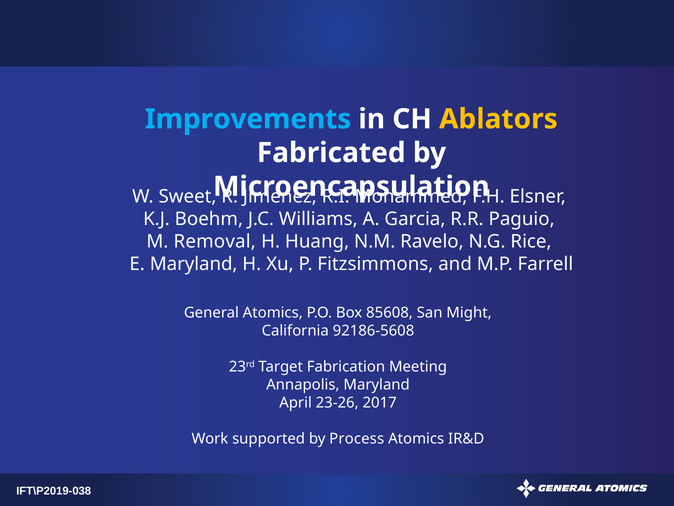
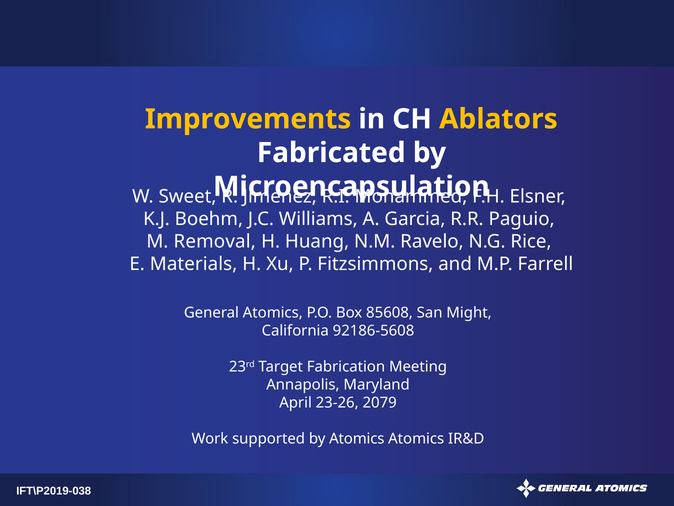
Improvements colour: light blue -> yellow
E Maryland: Maryland -> Materials
2017: 2017 -> 2079
by Process: Process -> Atomics
